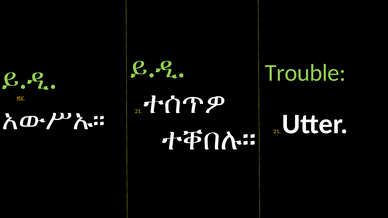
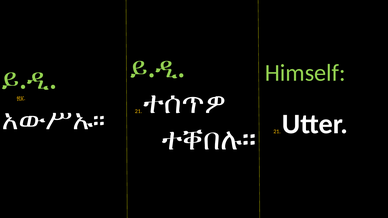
Trouble: Trouble -> Himself
